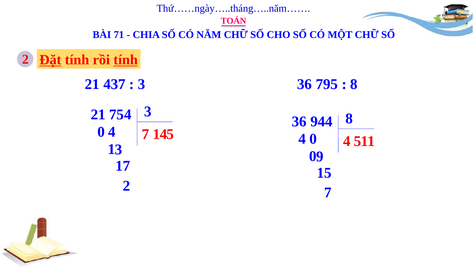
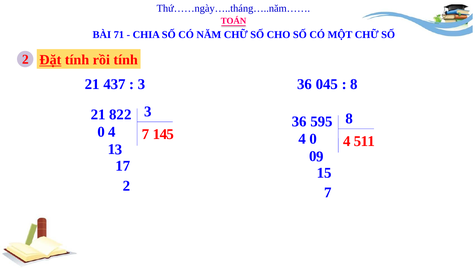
tính at (126, 60) underline: present -> none
795: 795 -> 045
754: 754 -> 822
944: 944 -> 595
